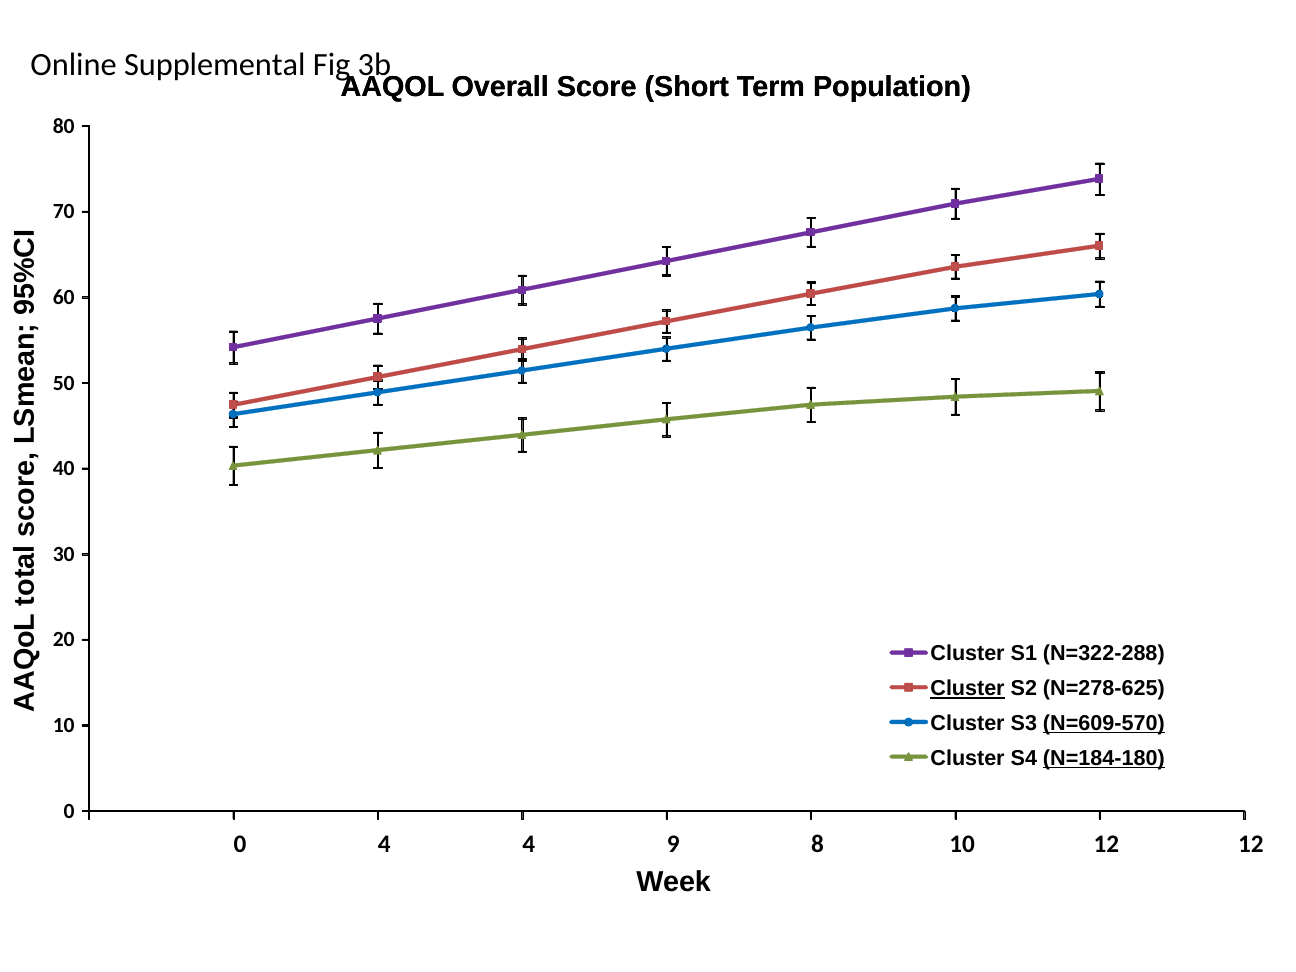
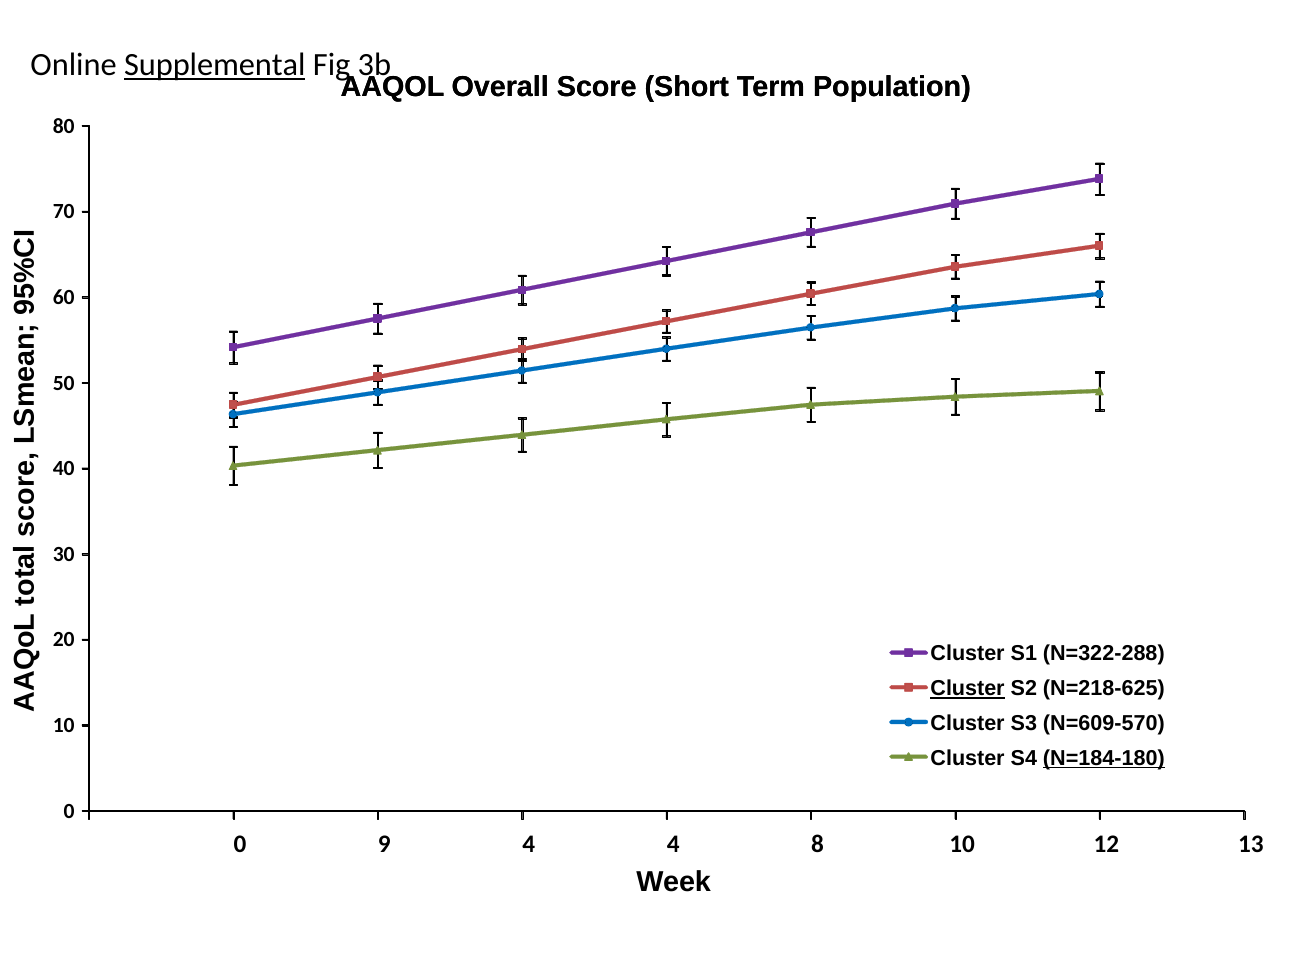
Supplemental underline: none -> present
N=278-625: N=278-625 -> N=218-625
N=609-570 underline: present -> none
0 4: 4 -> 9
4 9: 9 -> 4
12 12: 12 -> 13
